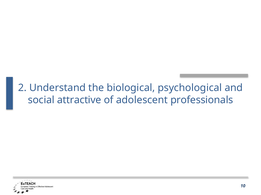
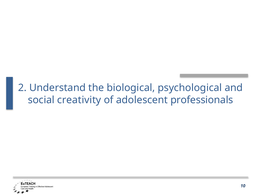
attractive: attractive -> creativity
